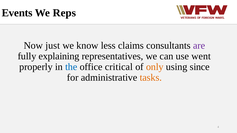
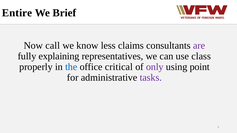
Events: Events -> Entire
Reps: Reps -> Brief
just: just -> call
went: went -> class
only colour: orange -> purple
since: since -> point
tasks colour: orange -> purple
